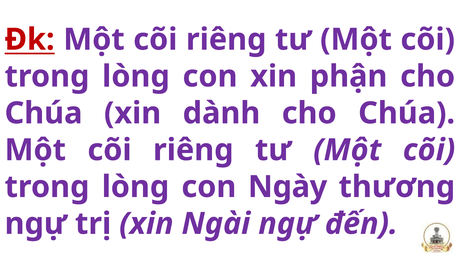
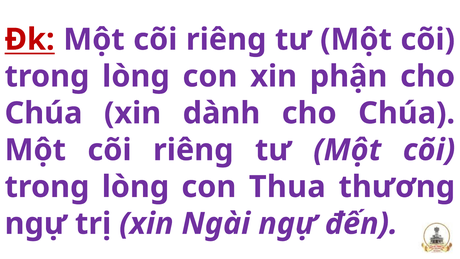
Ngày: Ngày -> Thua
